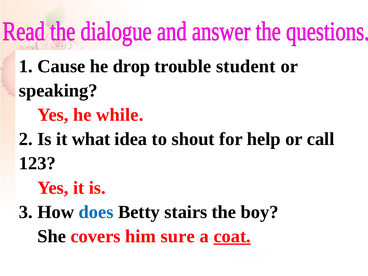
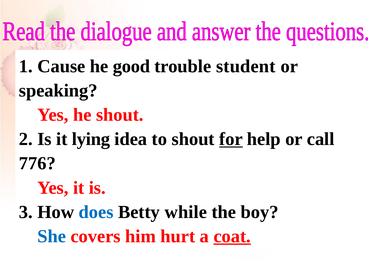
drop: drop -> good
he while: while -> shout
what: what -> lying
for underline: none -> present
123: 123 -> 776
stairs: stairs -> while
She colour: black -> blue
sure: sure -> hurt
